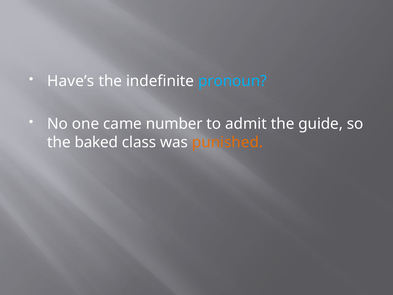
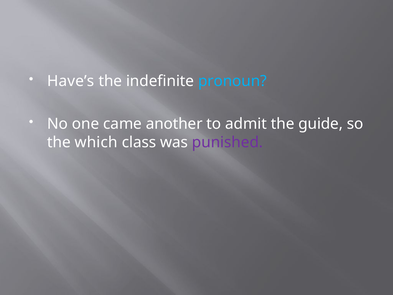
number: number -> another
baked: baked -> which
punished colour: orange -> purple
